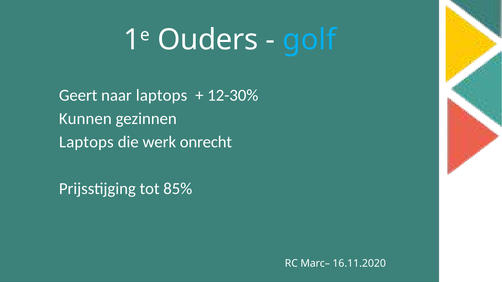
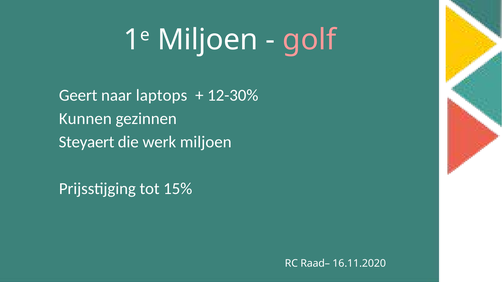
Ouders at (208, 40): Ouders -> Miljoen
golf colour: light blue -> pink
Laptops at (86, 142): Laptops -> Steyaert
werk onrecht: onrecht -> miljoen
85%: 85% -> 15%
Marc–: Marc– -> Raad–
